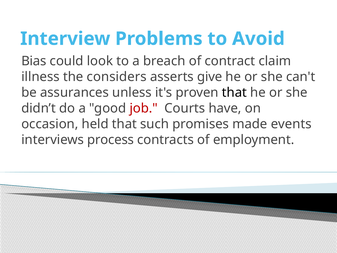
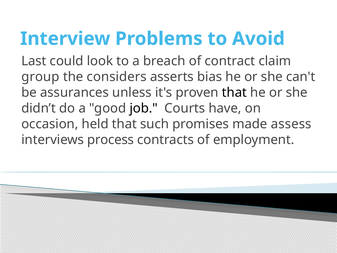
Bias: Bias -> Last
illness: illness -> group
give: give -> bias
job colour: red -> black
events: events -> assess
